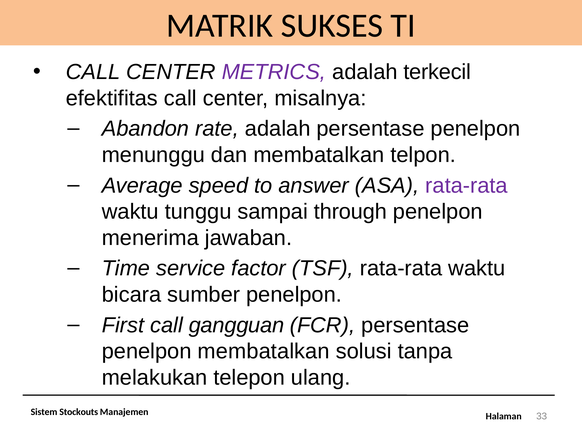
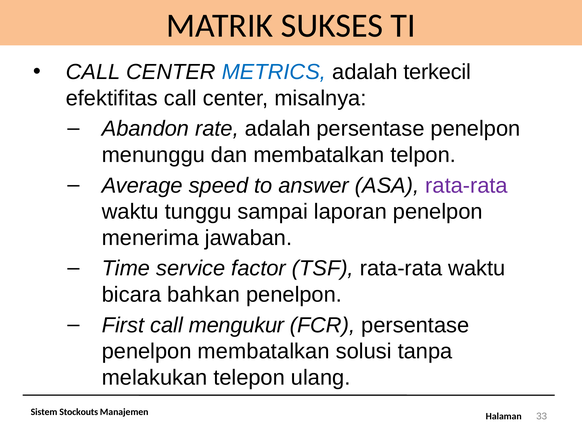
METRICS colour: purple -> blue
through: through -> laporan
sumber: sumber -> bahkan
gangguan: gangguan -> mengukur
